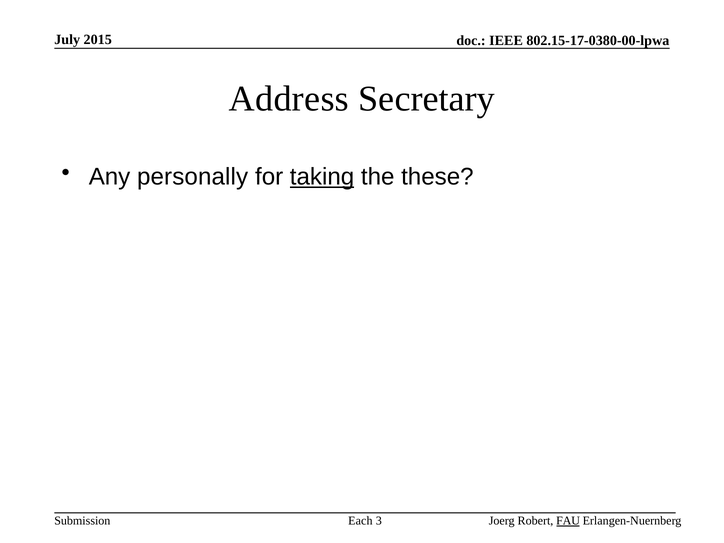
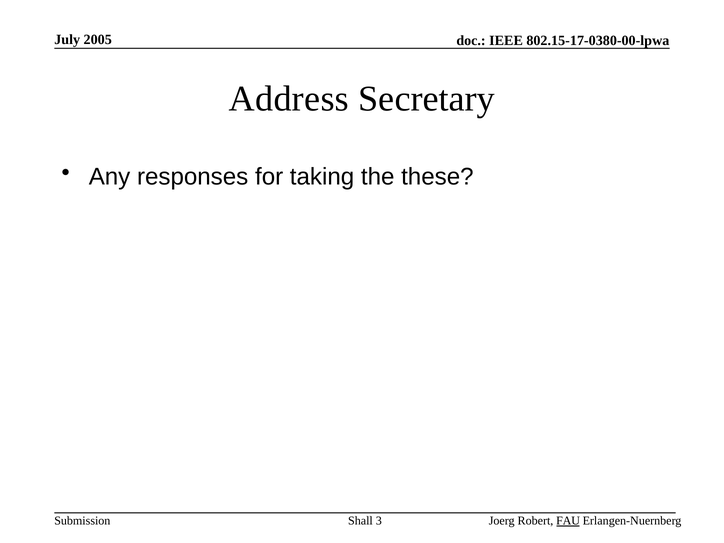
2015: 2015 -> 2005
personally: personally -> responses
taking underline: present -> none
Each: Each -> Shall
